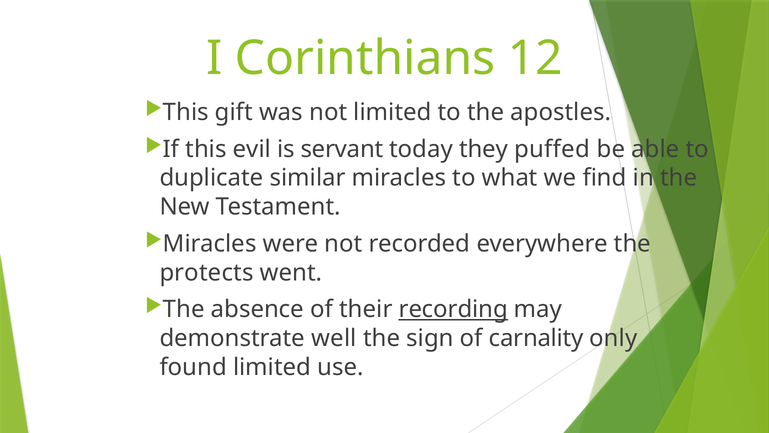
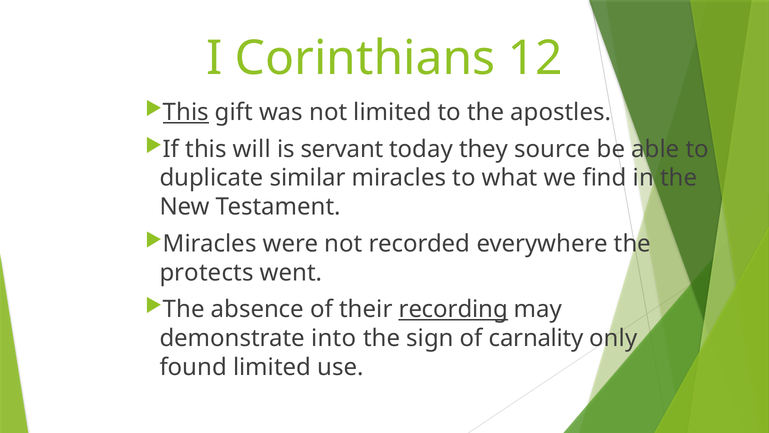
This at (186, 112) underline: none -> present
evil: evil -> will
puffed: puffed -> source
well: well -> into
